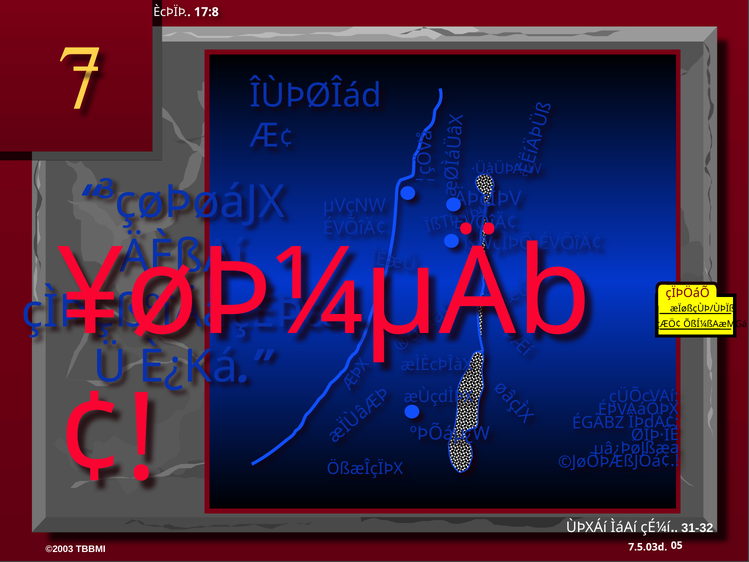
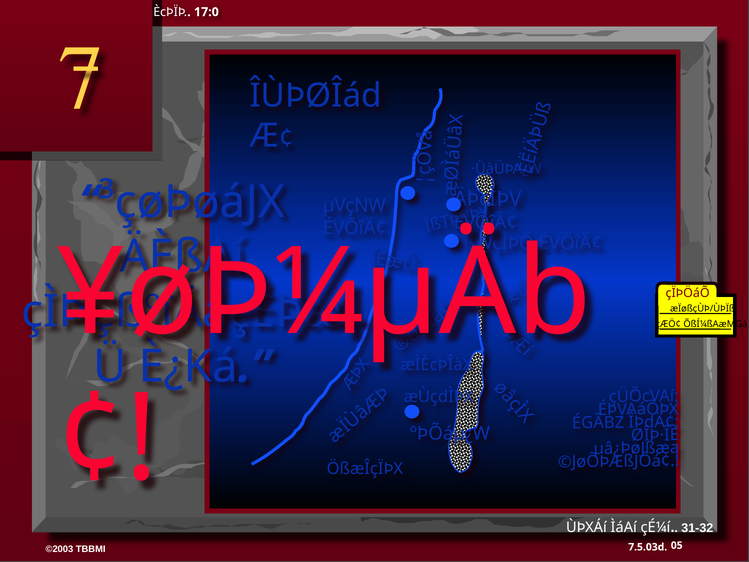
17:8: 17:8 -> 17:0
